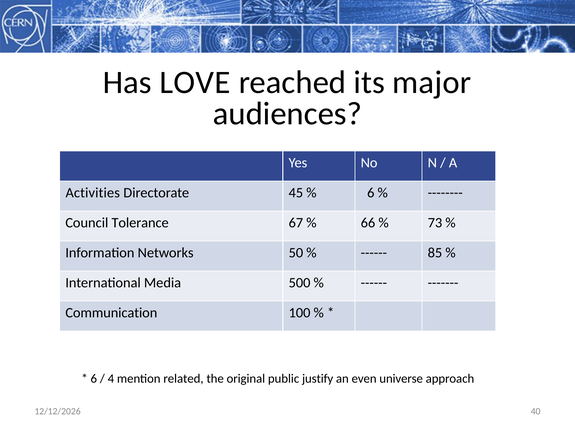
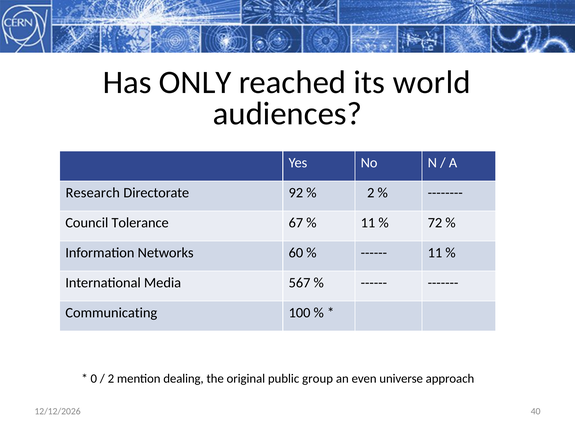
LOVE: LOVE -> ONLY
major: major -> world
Activities: Activities -> Research
45: 45 -> 92
6 at (371, 193): 6 -> 2
66 at (368, 223): 66 -> 11
73: 73 -> 72
50: 50 -> 60
85 at (435, 253): 85 -> 11
500: 500 -> 567
Communication: Communication -> Communicating
6 at (94, 379): 6 -> 0
4 at (111, 379): 4 -> 2
related: related -> dealing
justify: justify -> group
